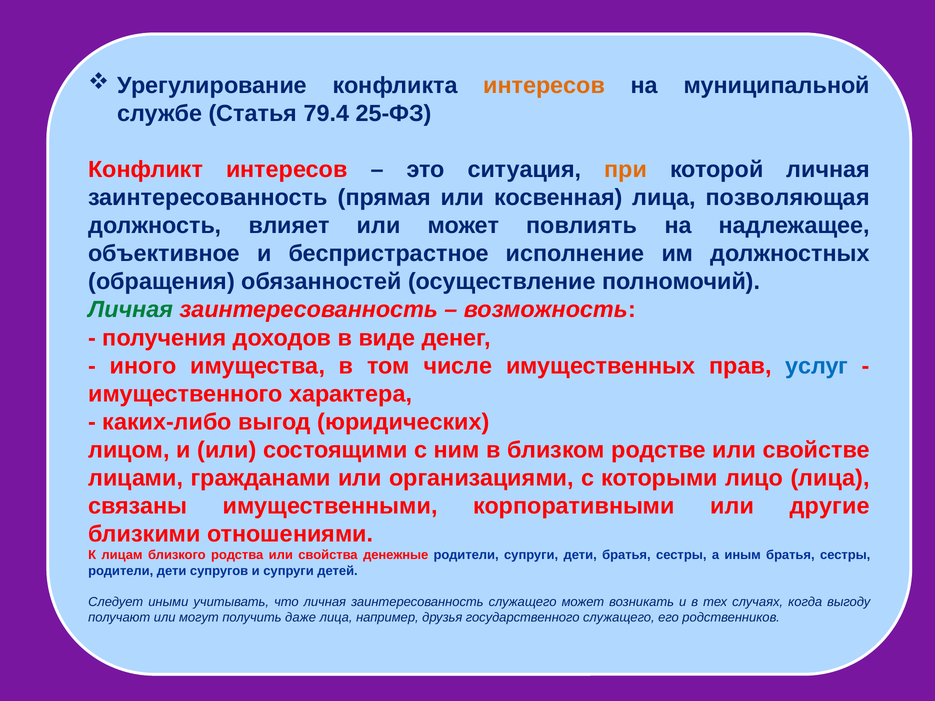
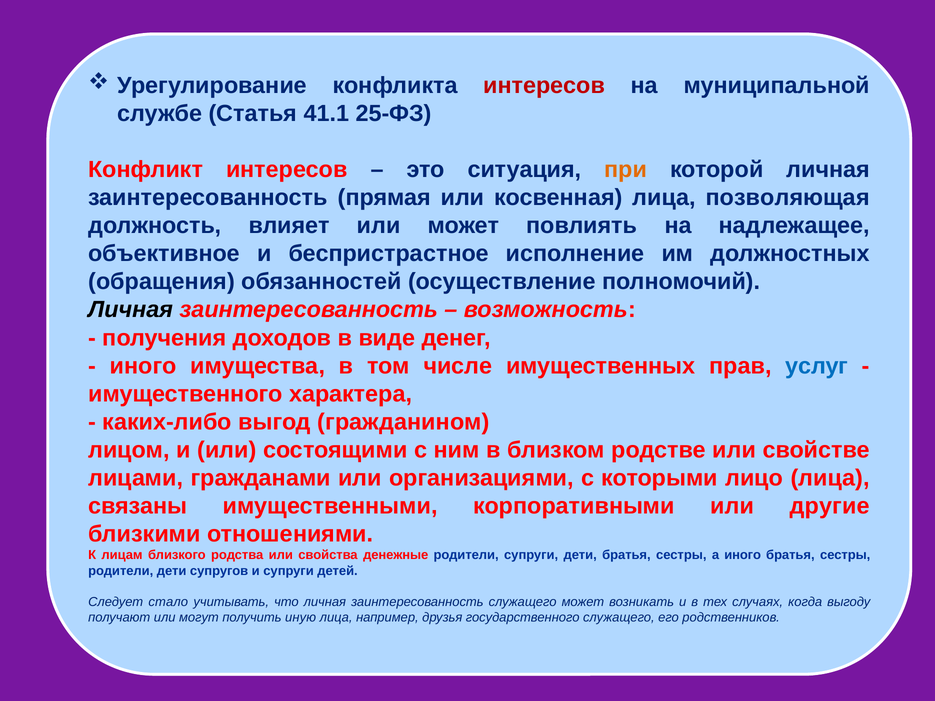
интересов at (544, 85) colour: orange -> red
79.4: 79.4 -> 41.1
Личная at (131, 310) colour: green -> black
юридических: юридических -> гражданином
а иным: иным -> иного
иными: иными -> стало
даже: даже -> иную
